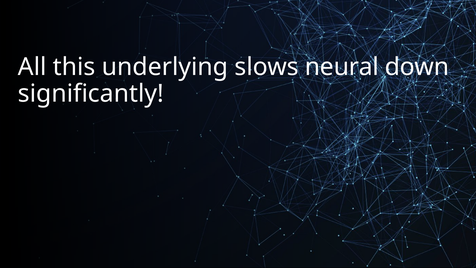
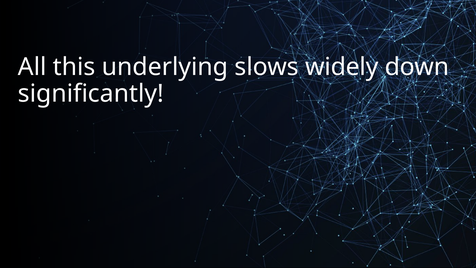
neural: neural -> widely
